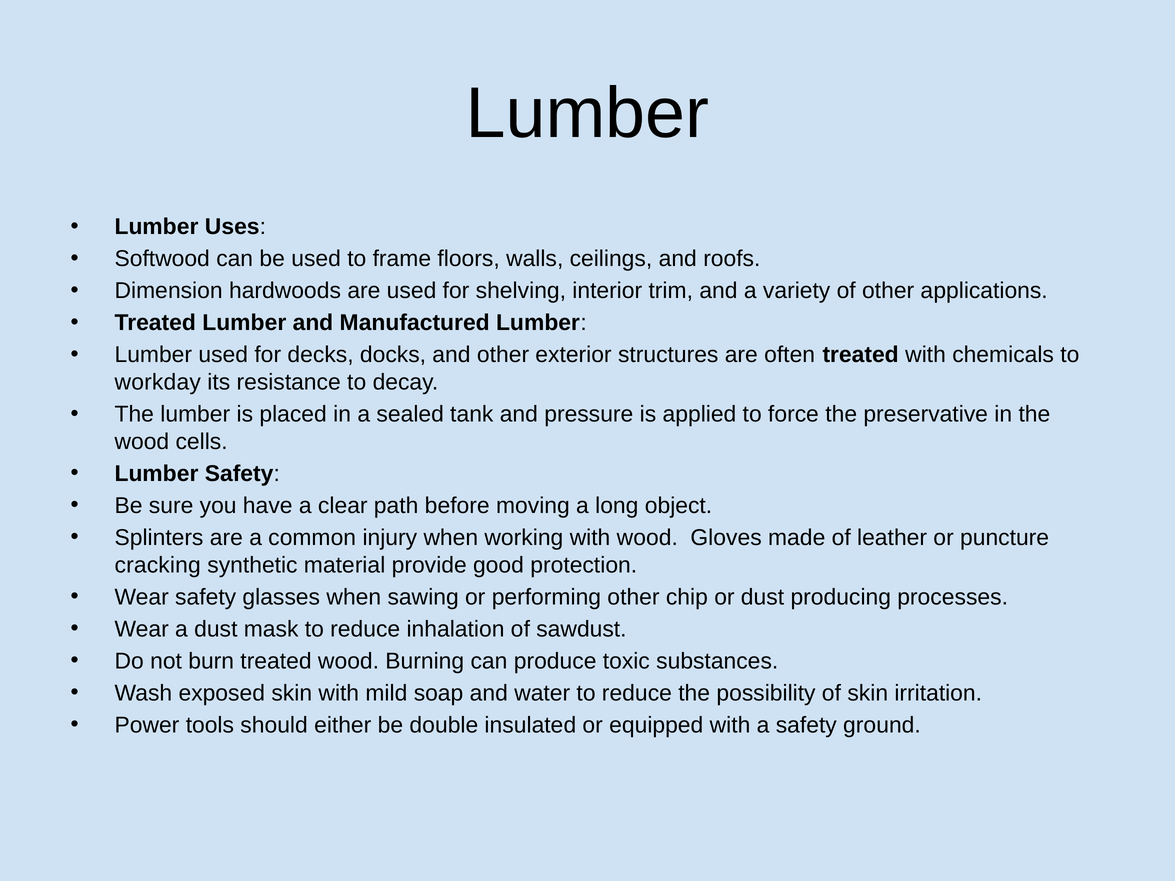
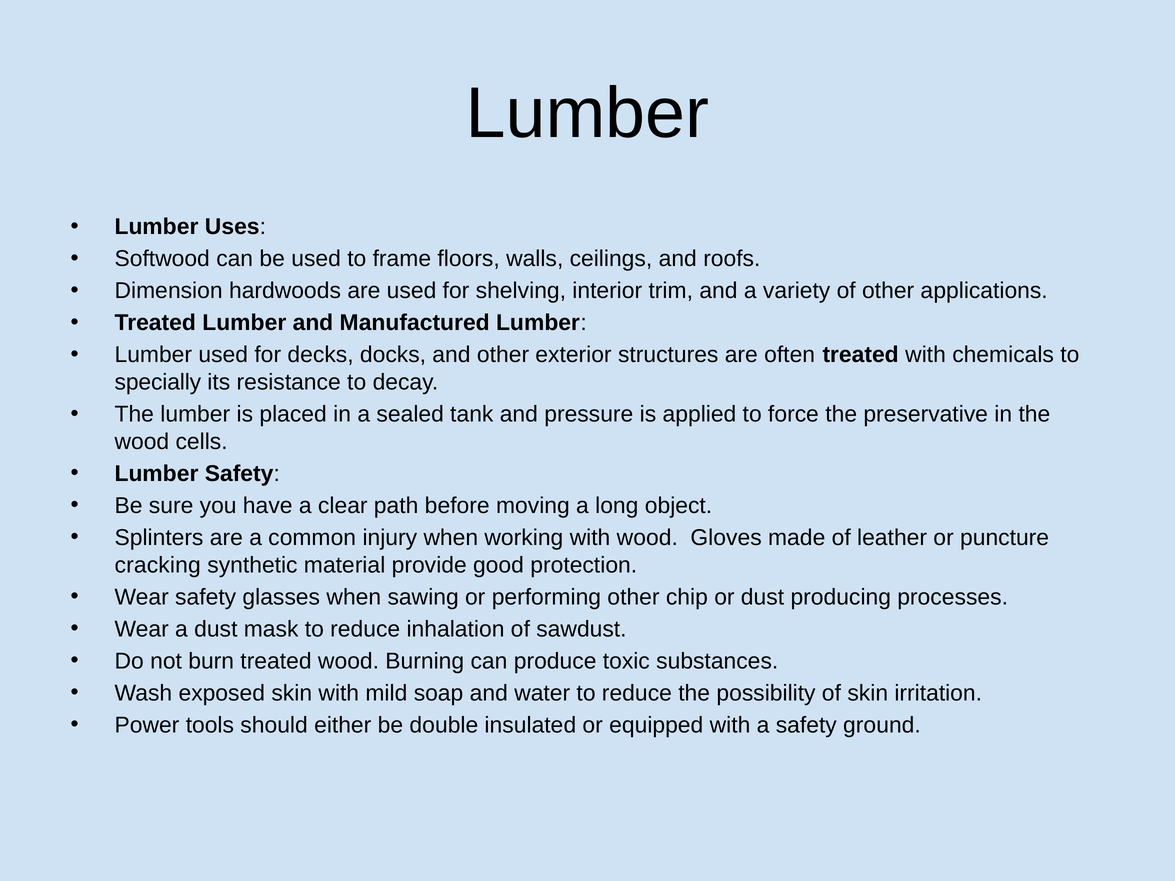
workday: workday -> specially
